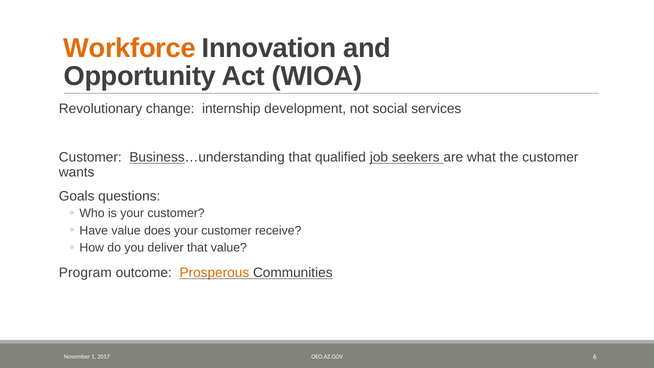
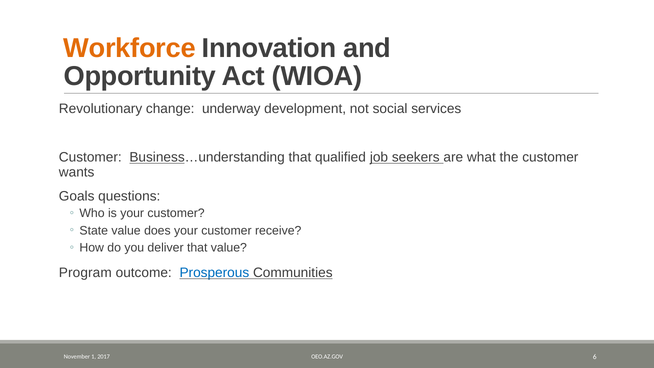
internship: internship -> underway
Have: Have -> State
Prosperous colour: orange -> blue
